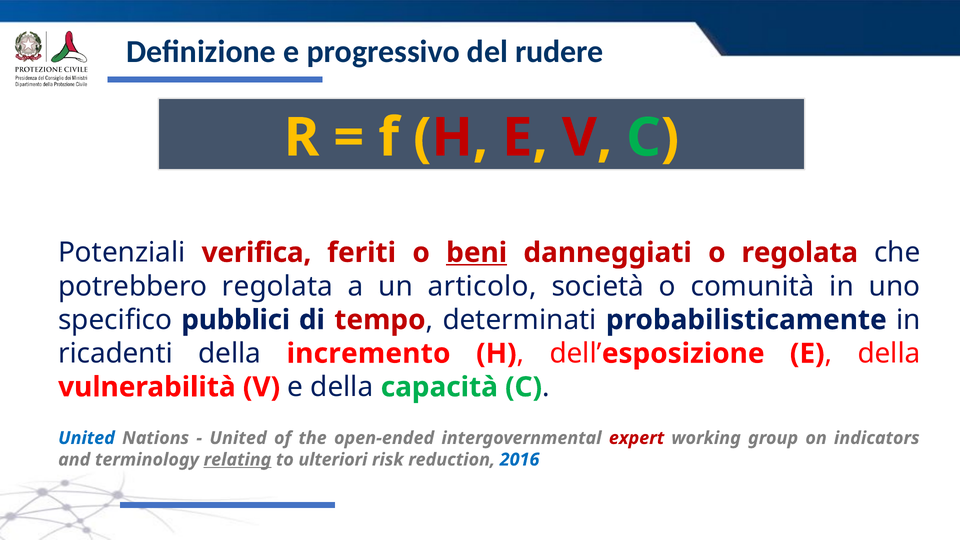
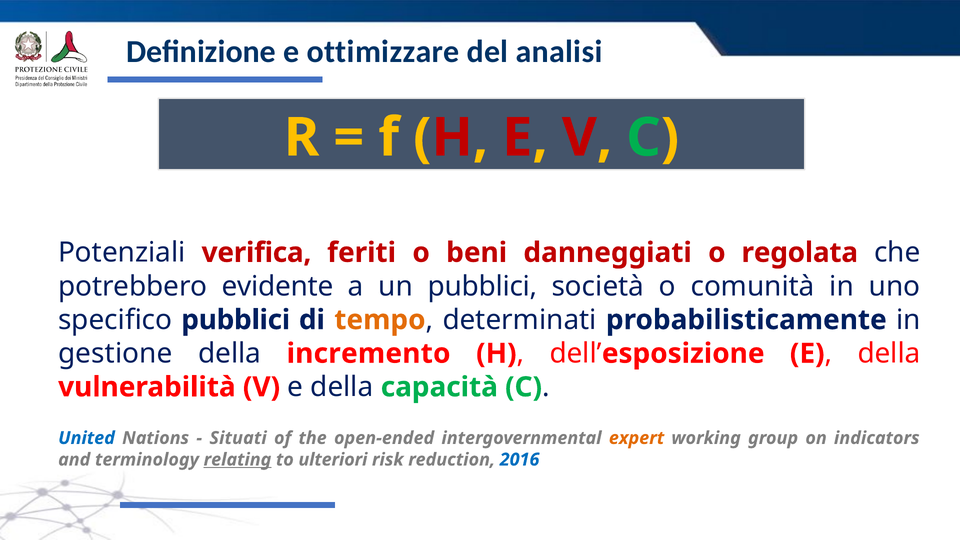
progressivo: progressivo -> ottimizzare
rudere: rudere -> analisi
beni underline: present -> none
potrebbero regolata: regolata -> evidente
un articolo: articolo -> pubblici
tempo colour: red -> orange
ricadenti: ricadenti -> gestione
United at (238, 438): United -> Situati
expert colour: red -> orange
